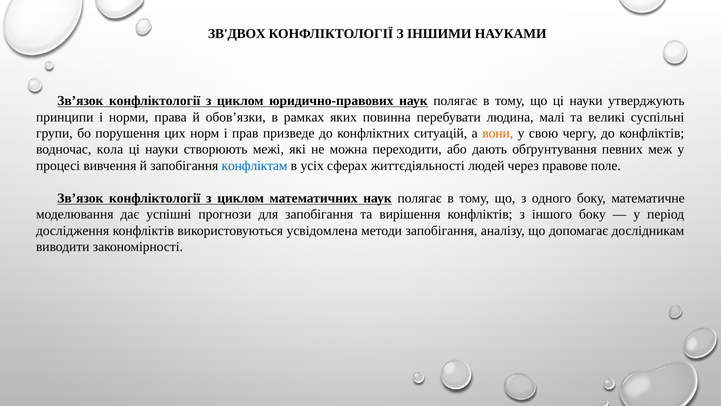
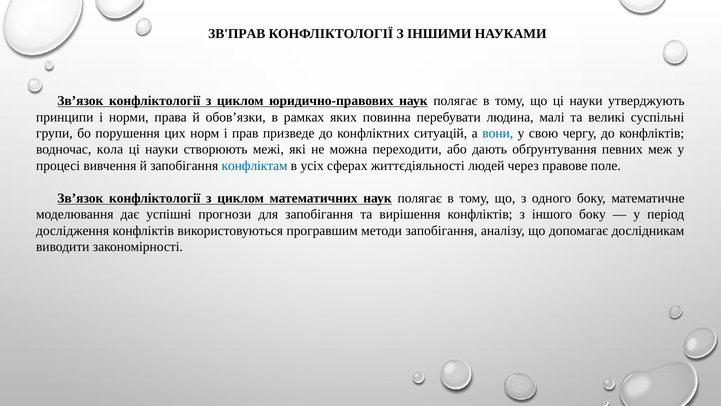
ЗВ'ДВОХ: ЗВ'ДВОХ -> ЗВ'ПРАВ
вони colour: orange -> blue
усвідомлена: усвідомлена -> програвшим
